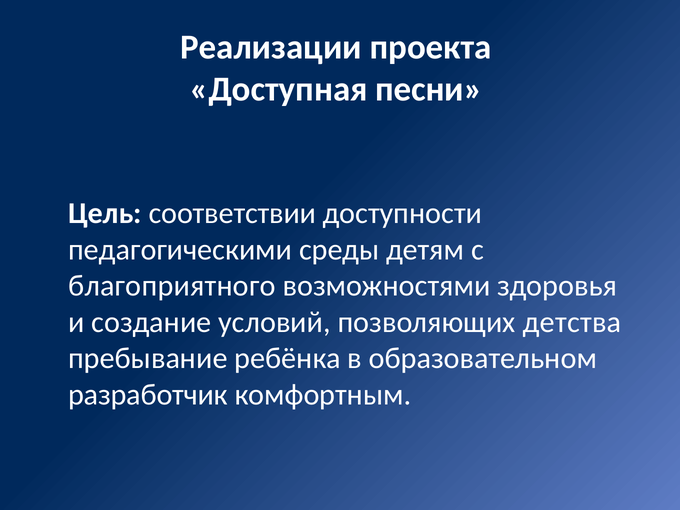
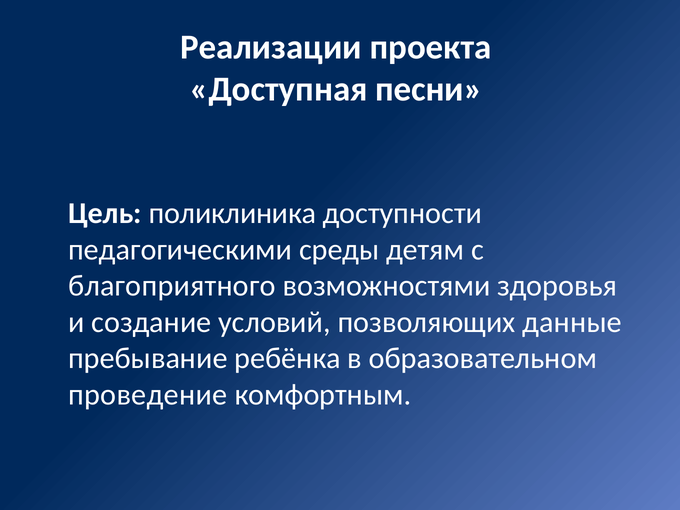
соответствии: соответствии -> поликлиника
детства: детства -> данные
разработчик: разработчик -> проведение
